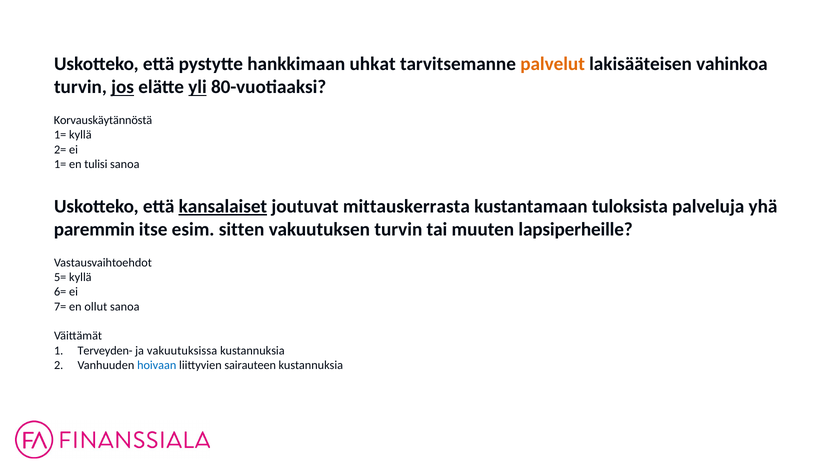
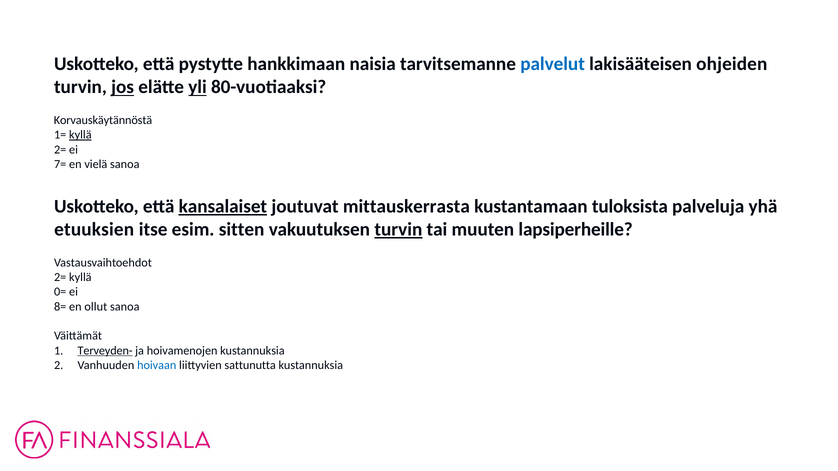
uhkat: uhkat -> naisia
palvelut colour: orange -> blue
vahinkoa: vahinkoa -> ohjeiden
kyllä at (80, 135) underline: none -> present
1= at (60, 164): 1= -> 7=
tulisi: tulisi -> vielä
paremmin: paremmin -> etuuksien
turvin at (398, 230) underline: none -> present
5= at (60, 277): 5= -> 2=
6=: 6= -> 0=
7=: 7= -> 8=
Terveyden- underline: none -> present
vakuutuksissa: vakuutuksissa -> hoivamenojen
sairauteen: sairauteen -> sattunutta
